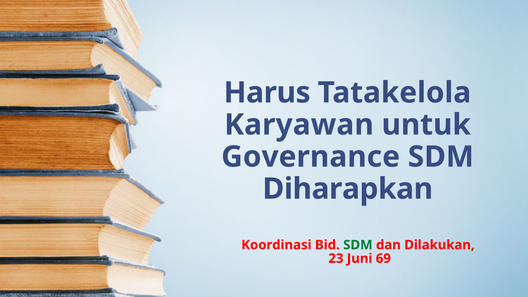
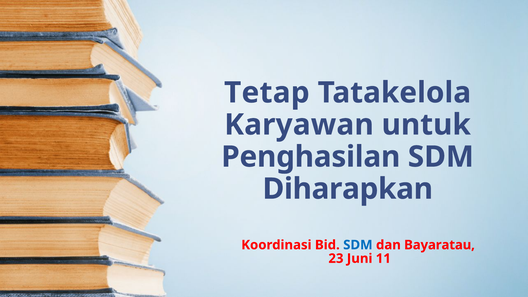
Harus: Harus -> Tetap
Governance: Governance -> Penghasilan
SDM at (358, 245) colour: green -> blue
Dilakukan: Dilakukan -> Bayaratau
69: 69 -> 11
